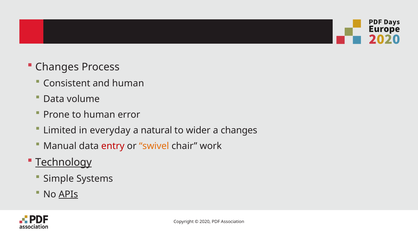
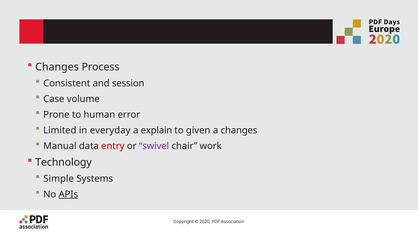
and human: human -> session
Data at (54, 99): Data -> Case
natural: natural -> explain
wider: wider -> given
swivel colour: orange -> purple
Technology underline: present -> none
